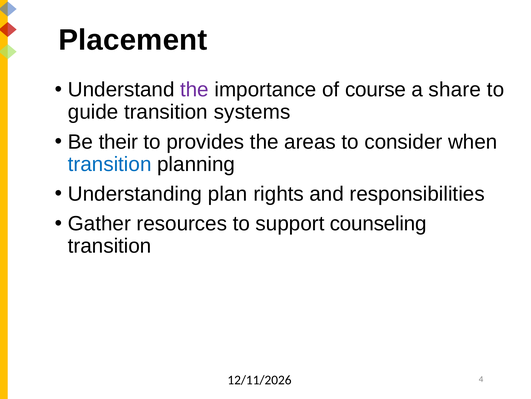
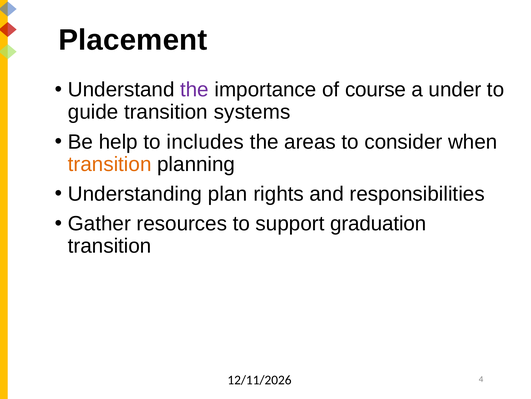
share: share -> under
their: their -> help
provides: provides -> includes
transition at (110, 164) colour: blue -> orange
counseling: counseling -> graduation
